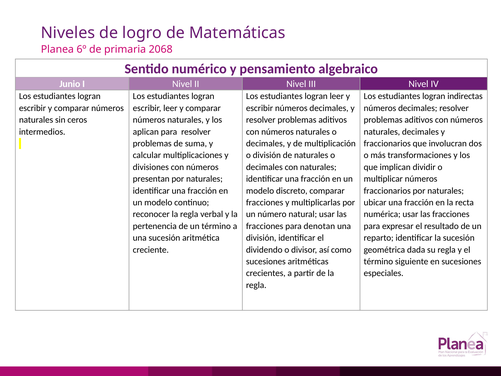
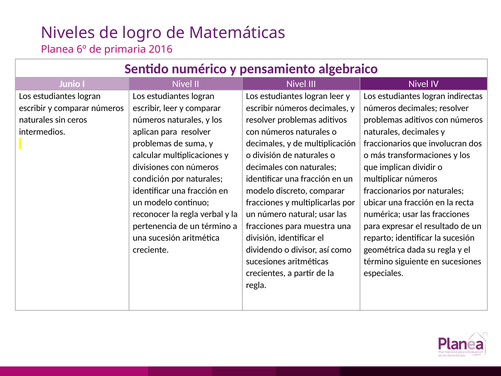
2068: 2068 -> 2016
presentan: presentan -> condición
denotan: denotan -> muestra
